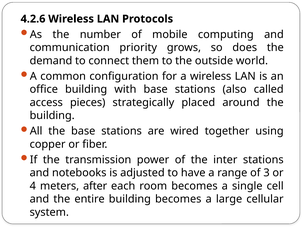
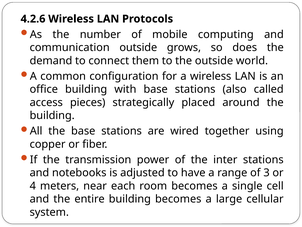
communication priority: priority -> outside
after: after -> near
